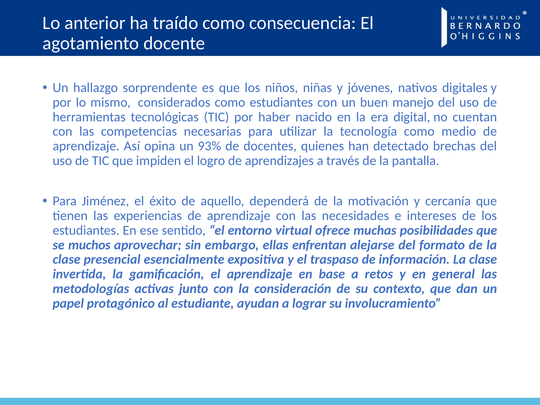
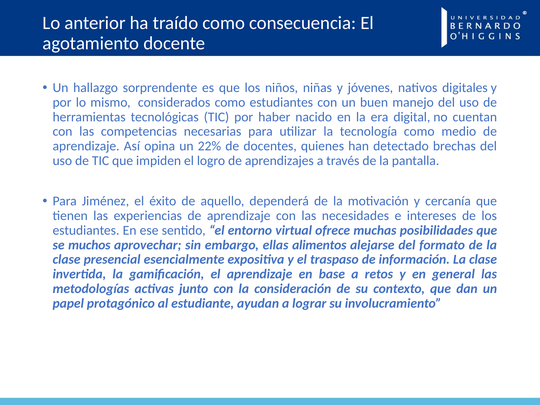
93%: 93% -> 22%
enfrentan: enfrentan -> alimentos
